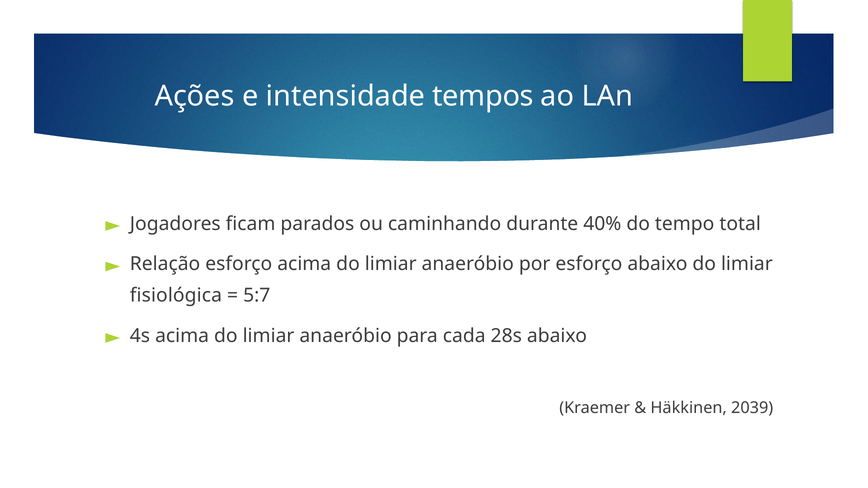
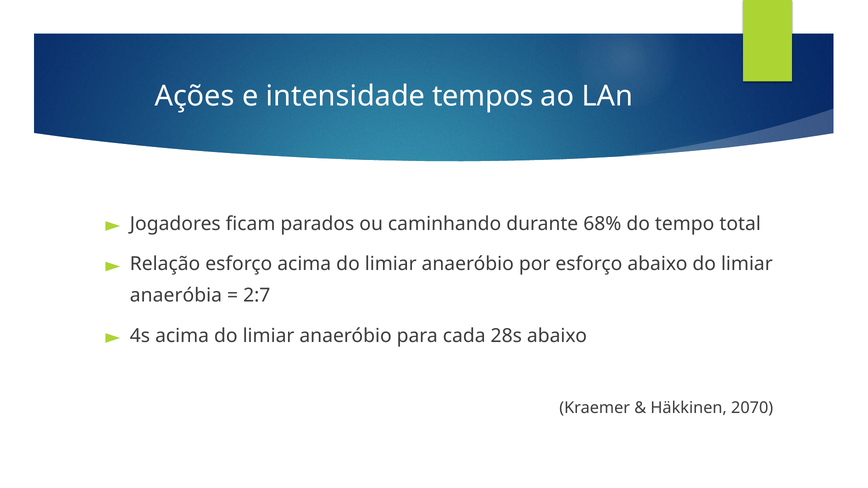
40%: 40% -> 68%
fisiológica: fisiológica -> anaeróbia
5:7: 5:7 -> 2:7
2039: 2039 -> 2070
